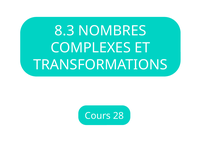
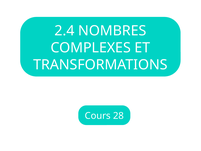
8.3: 8.3 -> 2.4
